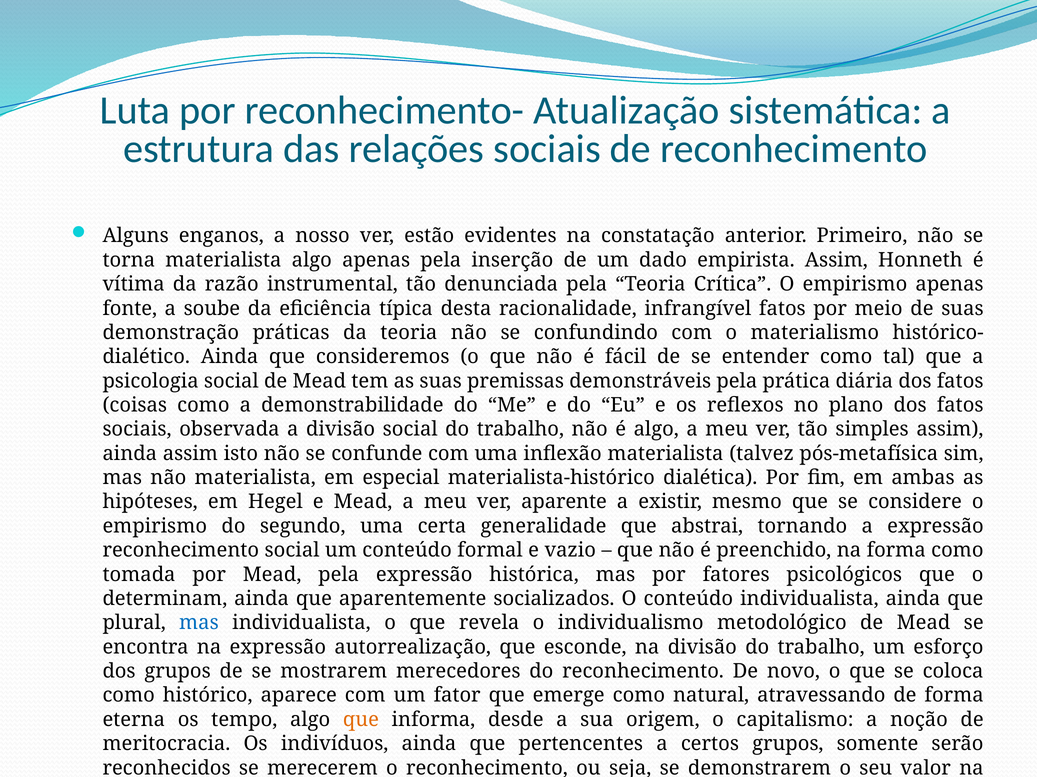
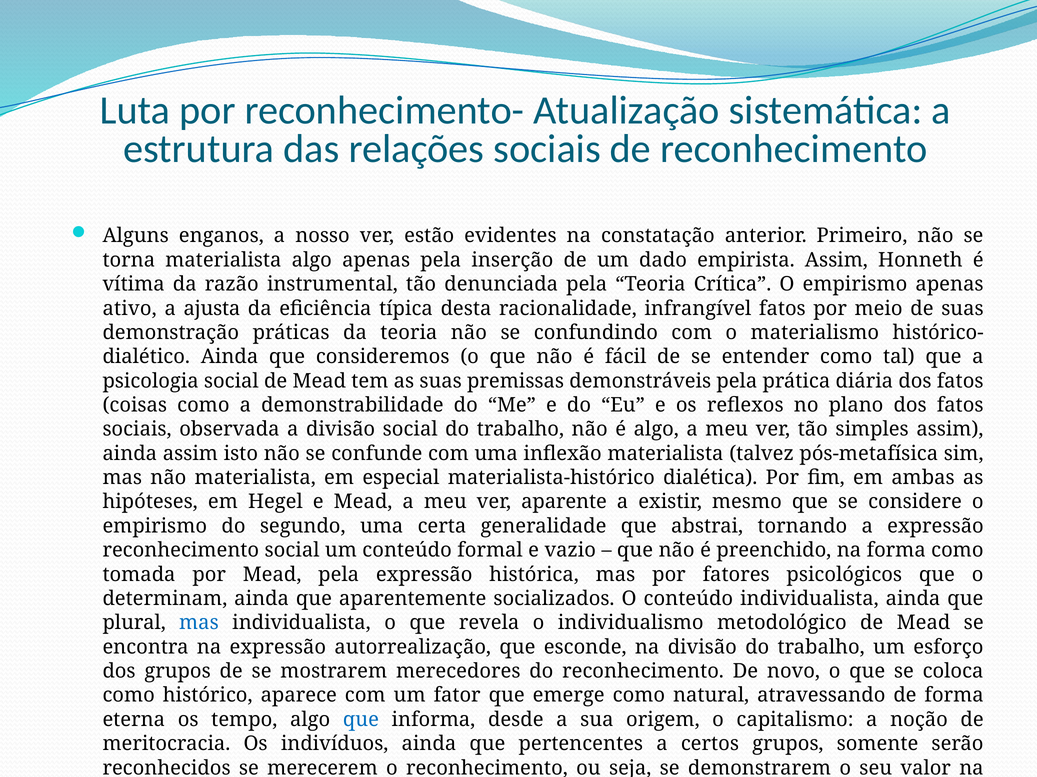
fonte: fonte -> ativo
soube: soube -> ajusta
que at (361, 720) colour: orange -> blue
